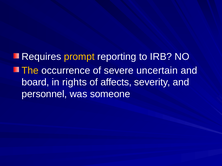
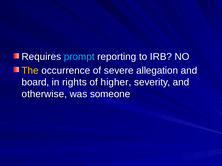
prompt colour: yellow -> light blue
uncertain: uncertain -> allegation
affects: affects -> higher
personnel: personnel -> otherwise
